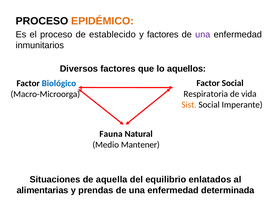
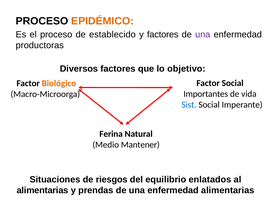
inmunitarios: inmunitarios -> productoras
aquellos: aquellos -> objetivo
Biológico colour: blue -> orange
Respiratoria: Respiratoria -> Importantes
Sist colour: orange -> blue
Fauna: Fauna -> Ferina
aquella: aquella -> riesgos
enfermedad determinada: determinada -> alimentarias
